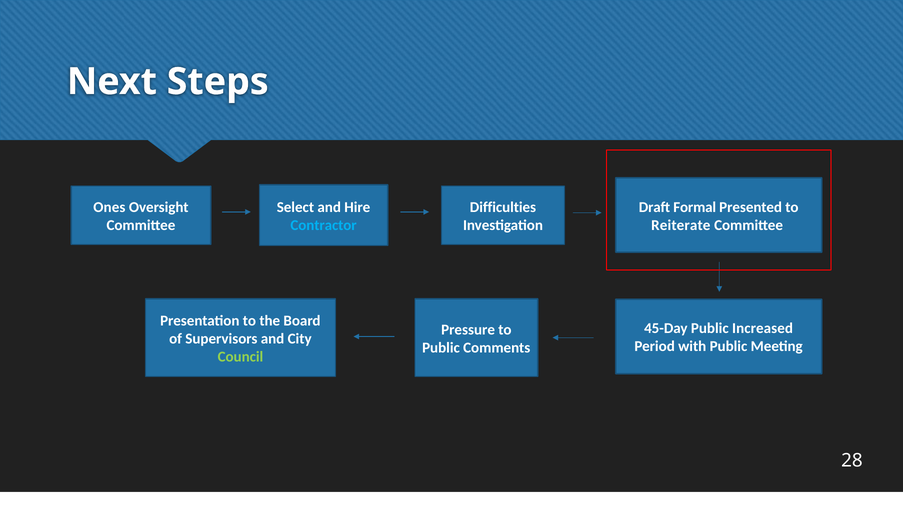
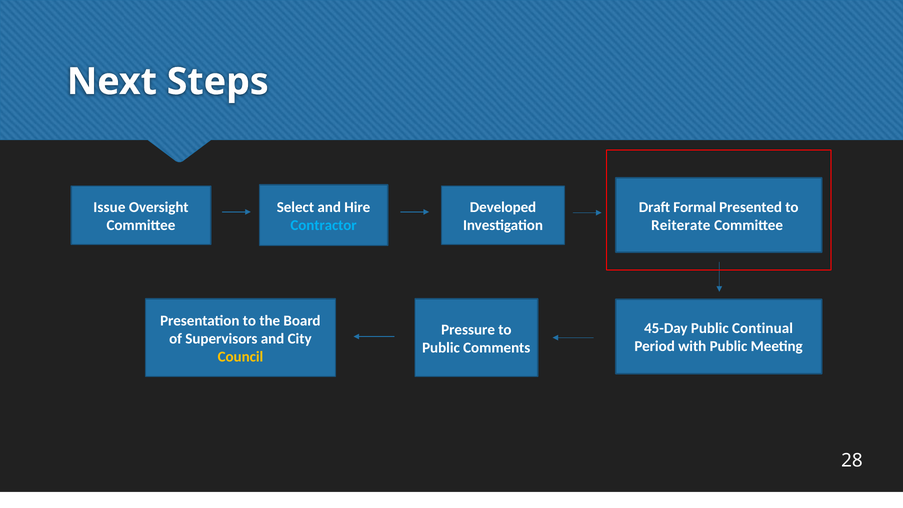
Ones: Ones -> Issue
Difficulties: Difficulties -> Developed
Increased: Increased -> Continual
Council colour: light green -> yellow
